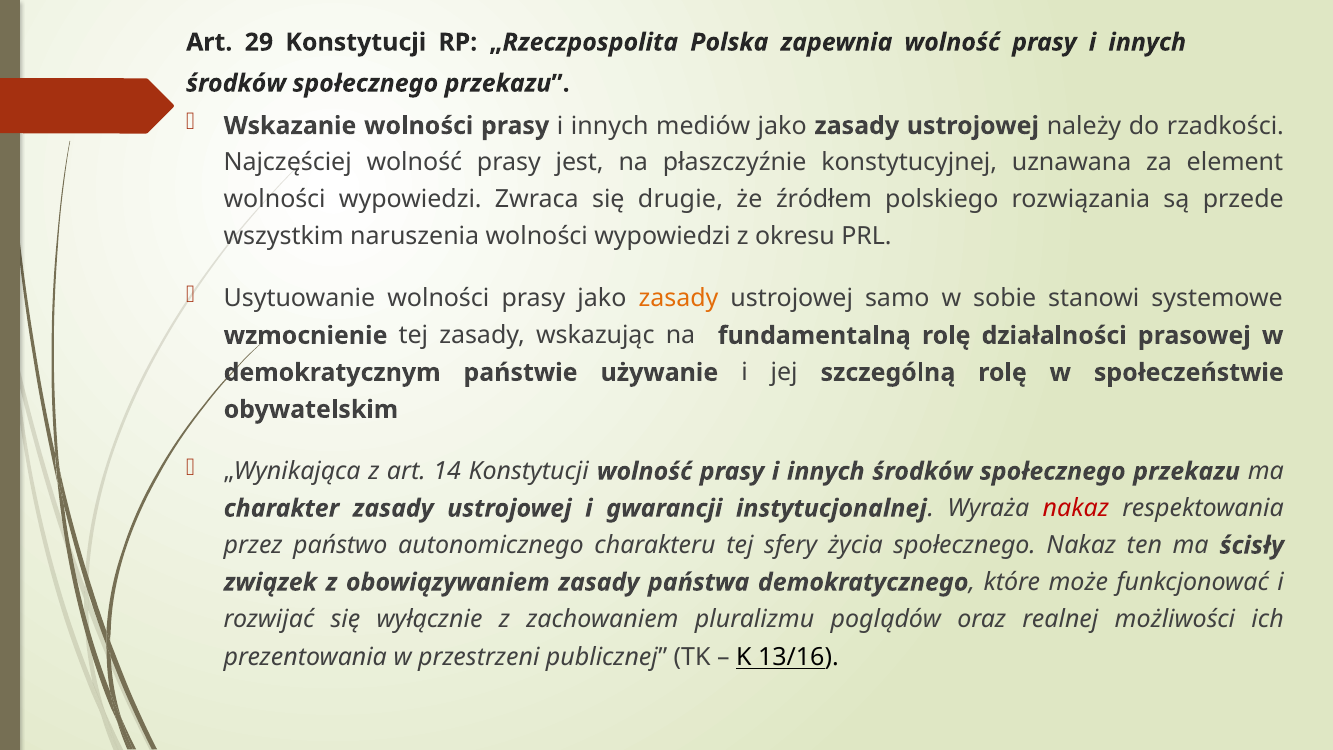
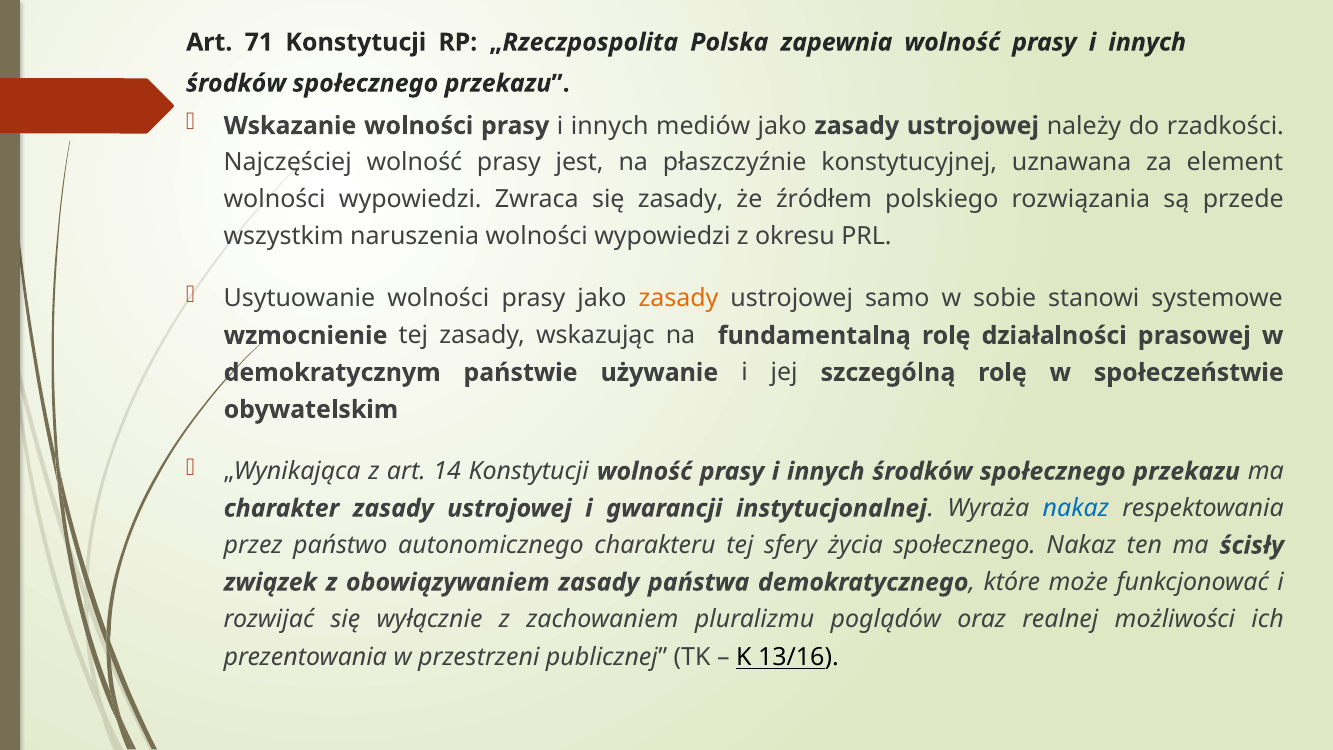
29: 29 -> 71
się drugie: drugie -> zasady
nakaz at (1076, 508) colour: red -> blue
